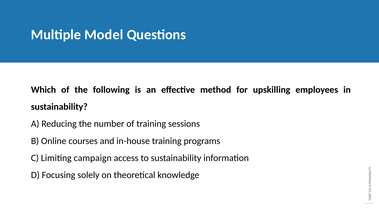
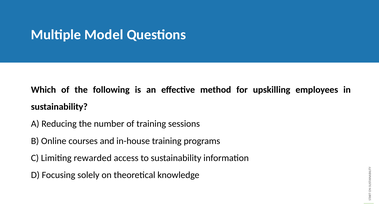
campaign: campaign -> rewarded
